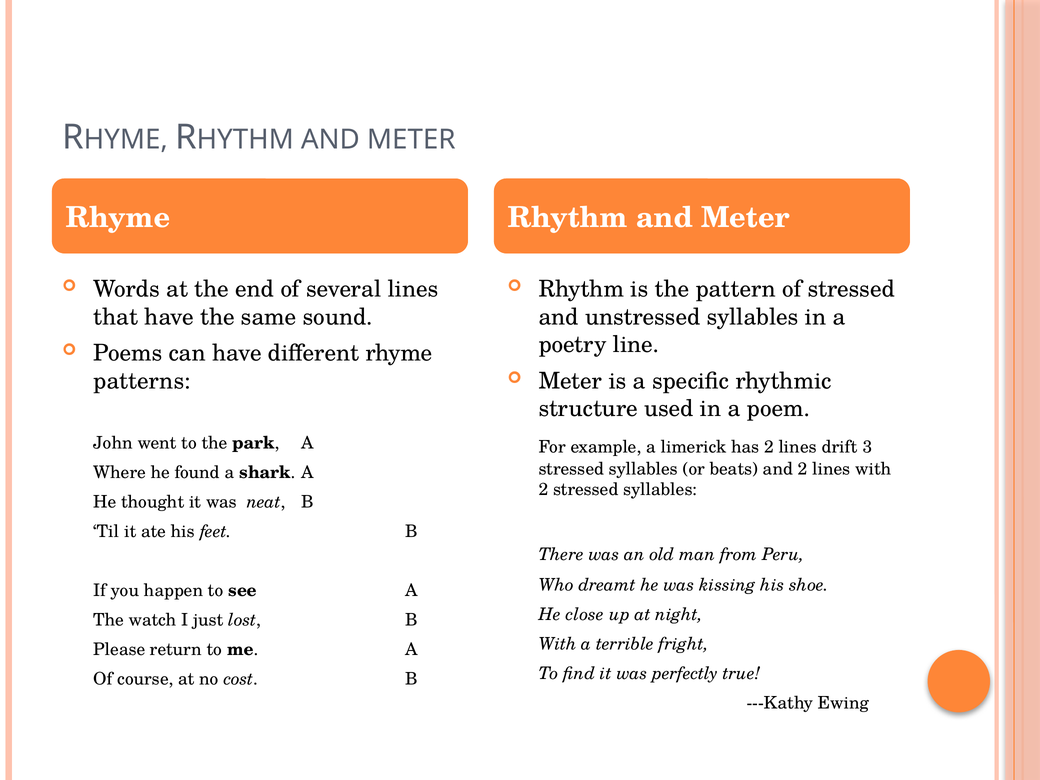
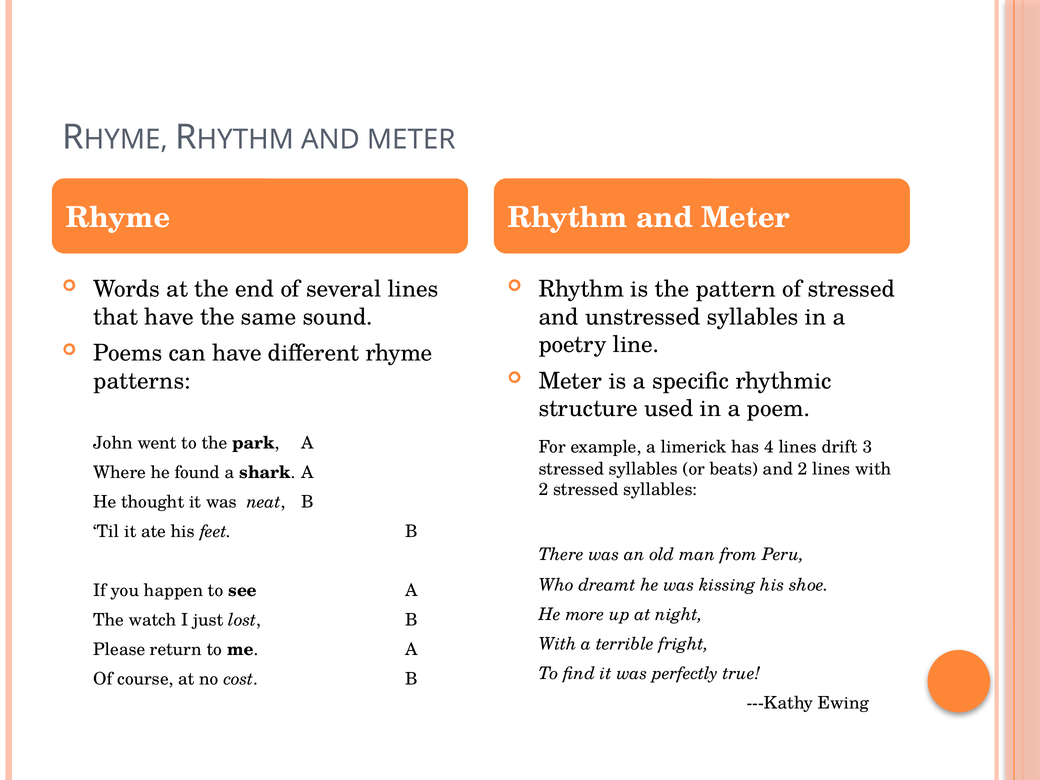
has 2: 2 -> 4
close: close -> more
